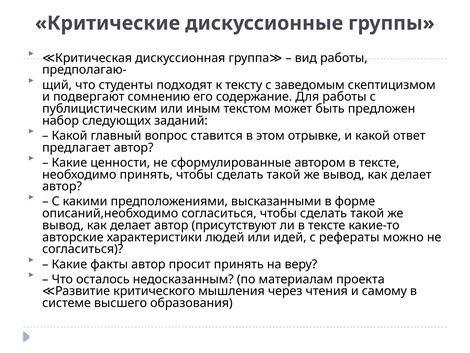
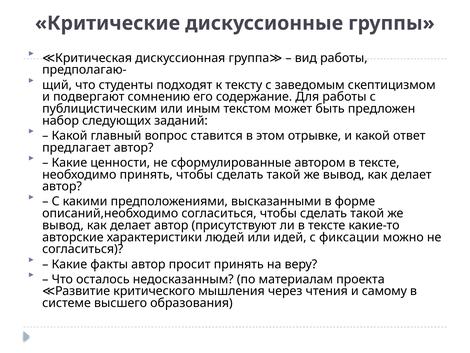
рефераты: рефераты -> фиксации
